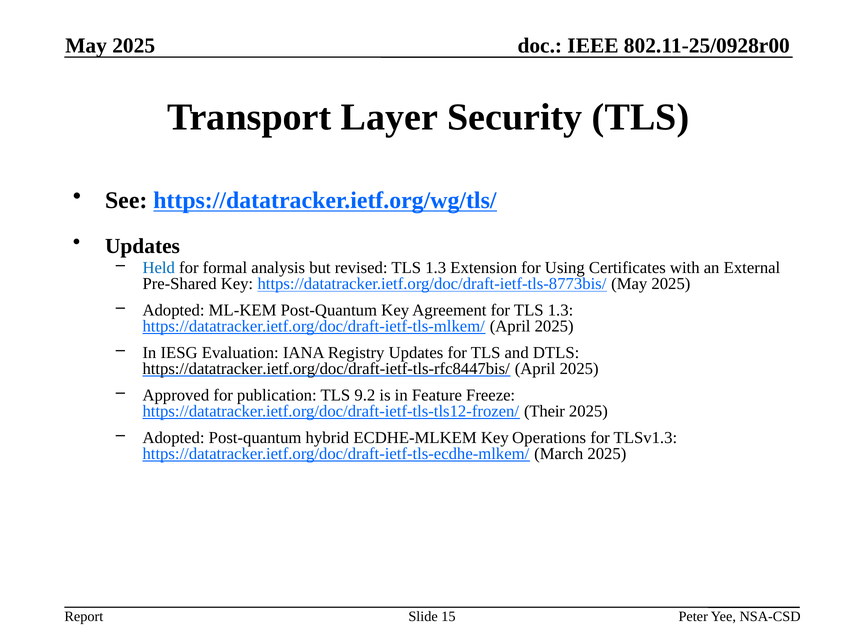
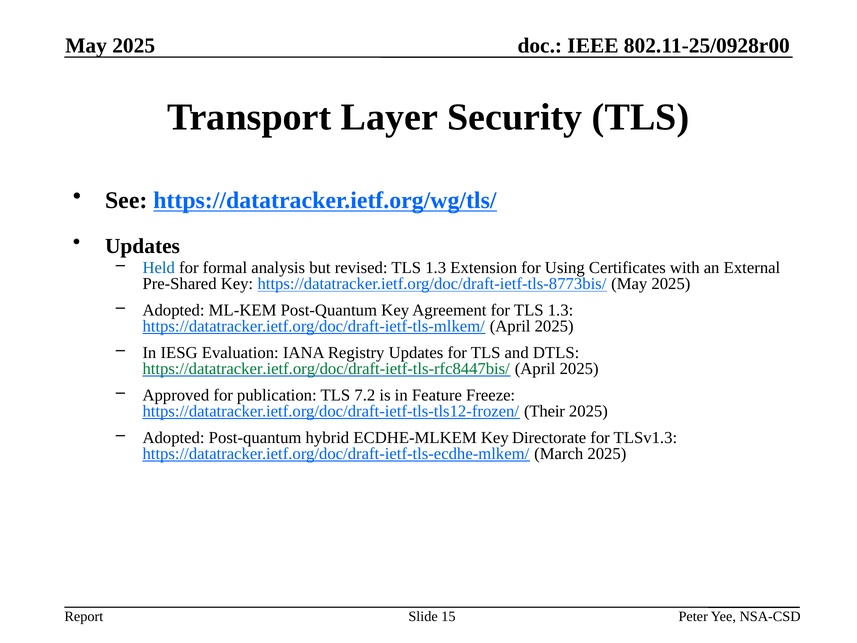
https://datatracker.ietf.org/doc/draft-ietf-tls-rfc8447bis/ colour: black -> green
9.2: 9.2 -> 7.2
Operations: Operations -> Directorate
